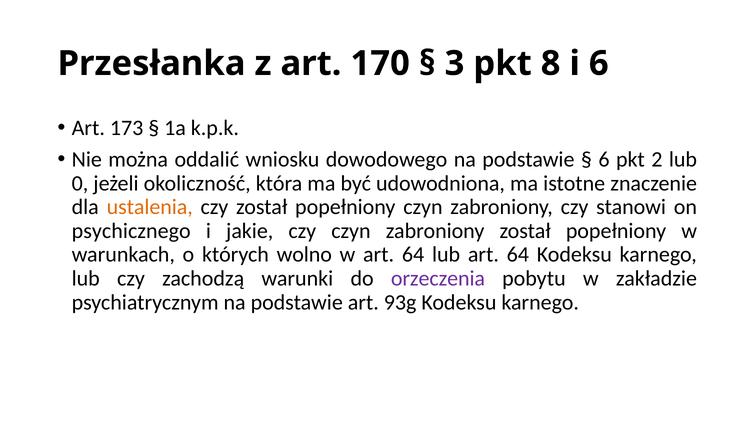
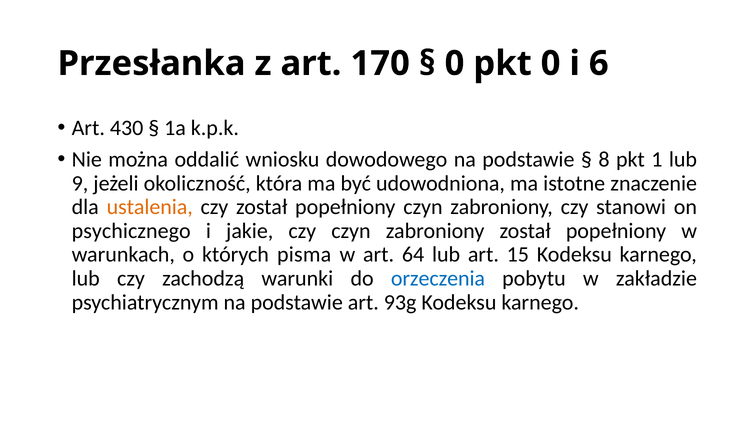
3 at (455, 63): 3 -> 0
pkt 8: 8 -> 0
173: 173 -> 430
6 at (604, 159): 6 -> 8
2: 2 -> 1
0: 0 -> 9
wolno: wolno -> pisma
lub art 64: 64 -> 15
orzeczenia colour: purple -> blue
